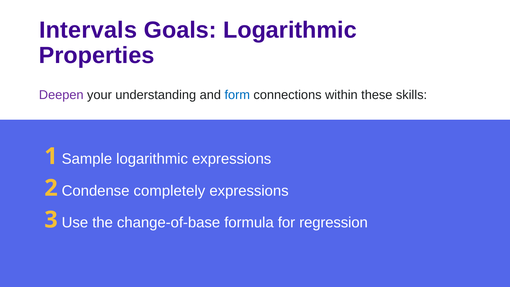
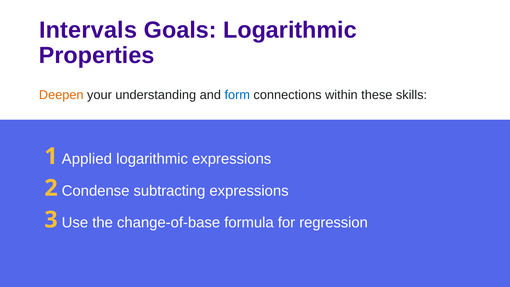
Deepen colour: purple -> orange
Sample: Sample -> Applied
completely: completely -> subtracting
